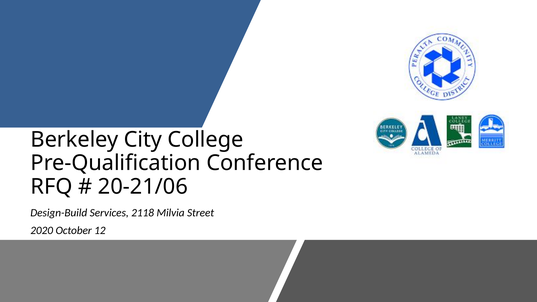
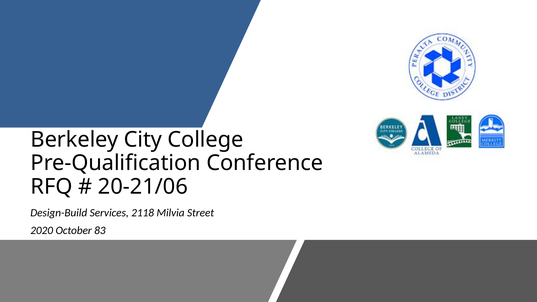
12: 12 -> 83
